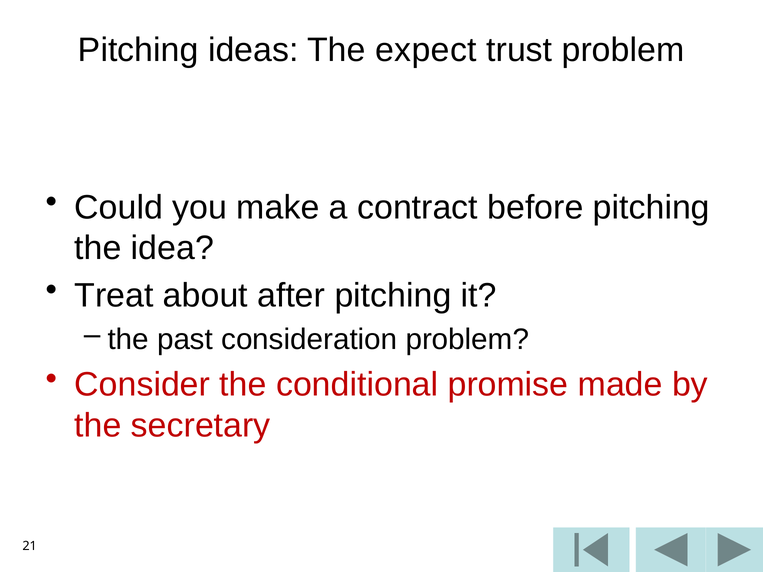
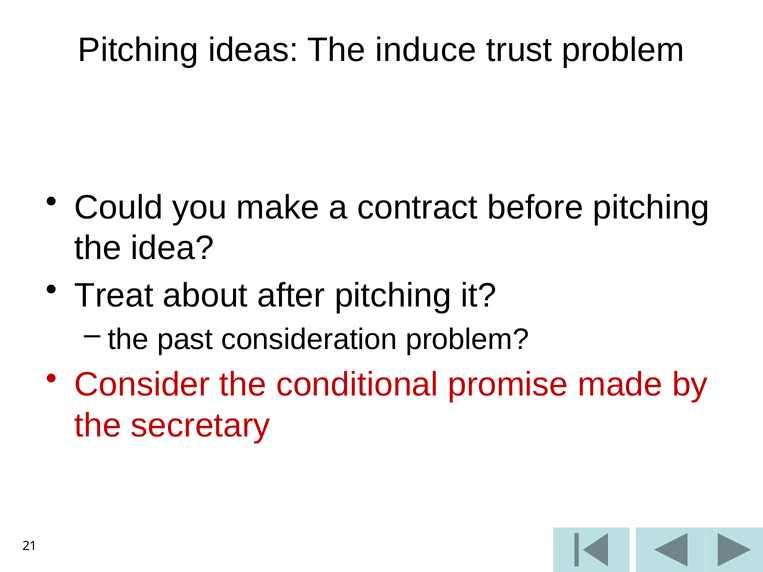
expect: expect -> induce
